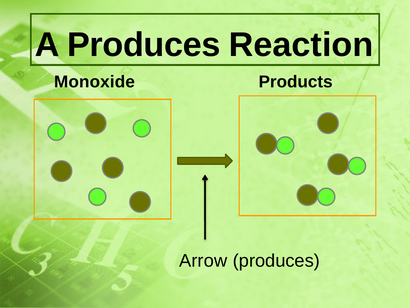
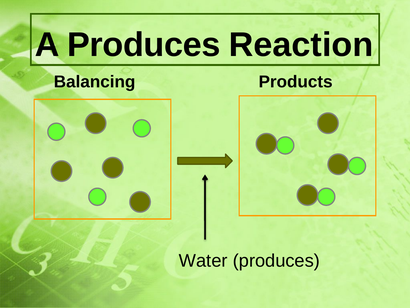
Monoxide: Monoxide -> Balancing
Arrow: Arrow -> Water
